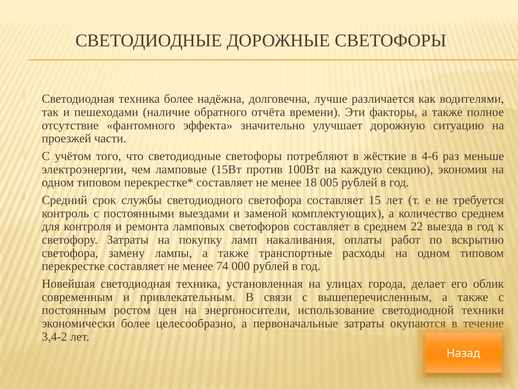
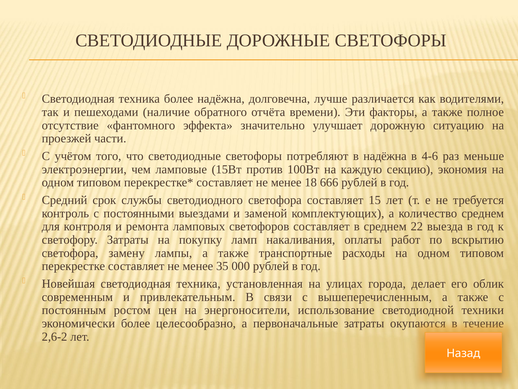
в жёсткие: жёсткие -> надёжна
005: 005 -> 666
74: 74 -> 35
3,4-2: 3,4-2 -> 2,6-2
